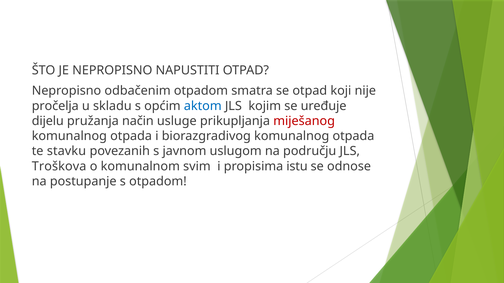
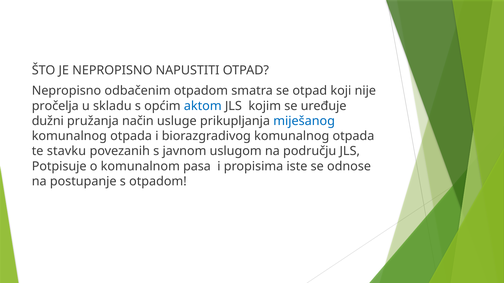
dijelu: dijelu -> dužni
miješanog colour: red -> blue
Troškova: Troškova -> Potpisuje
svim: svim -> pasa
istu: istu -> iste
